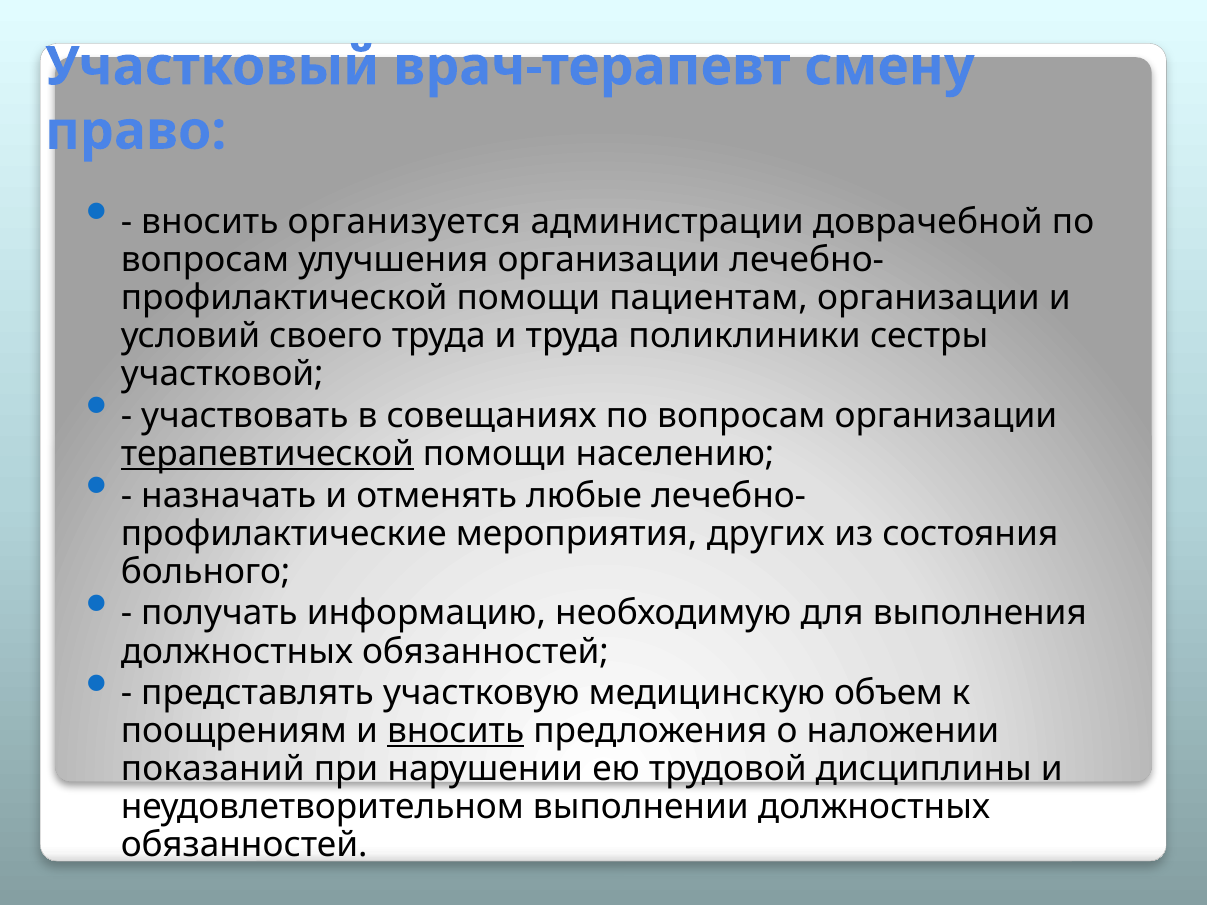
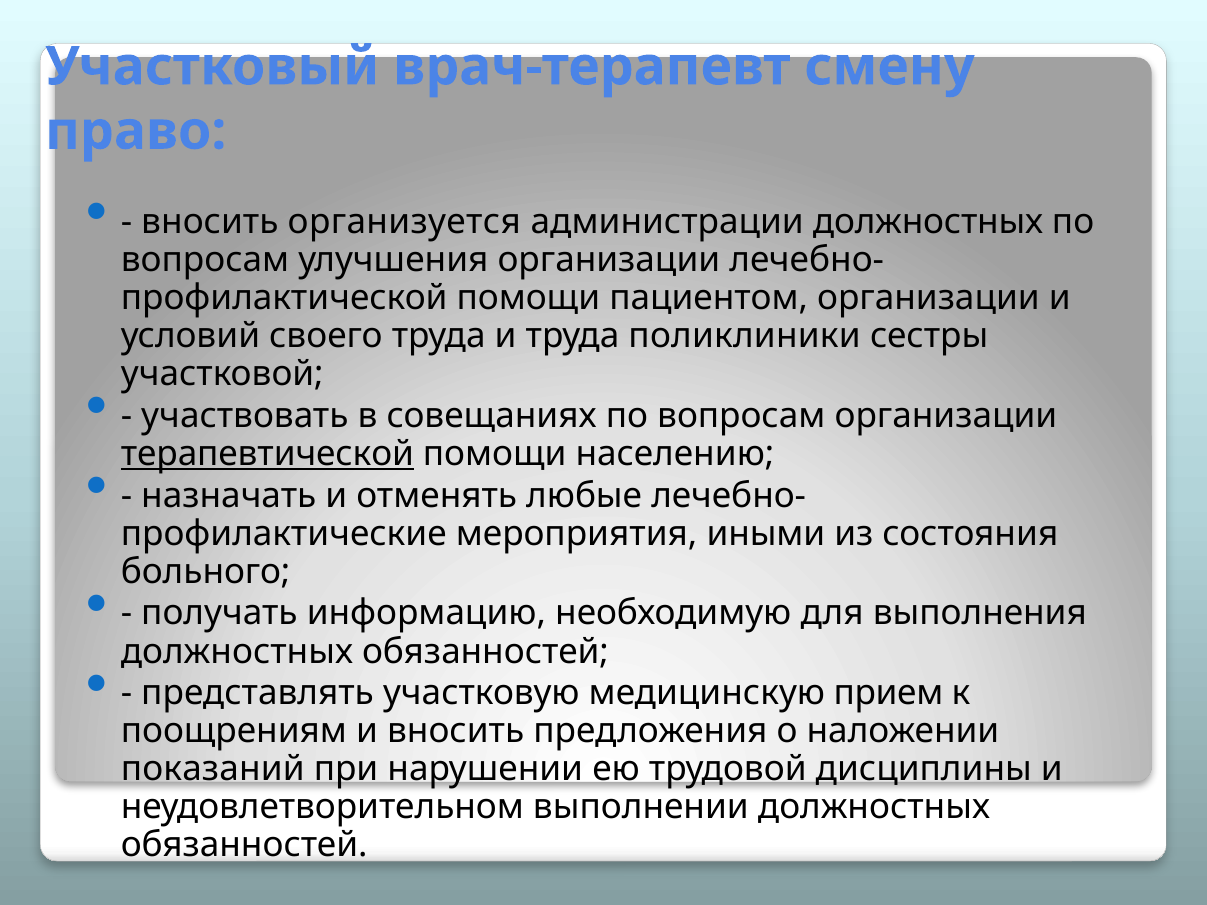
администрации доврачебной: доврачебной -> должностных
пациентам: пациентам -> пациентом
других: других -> иными
объем: объем -> прием
вносить at (456, 731) underline: present -> none
